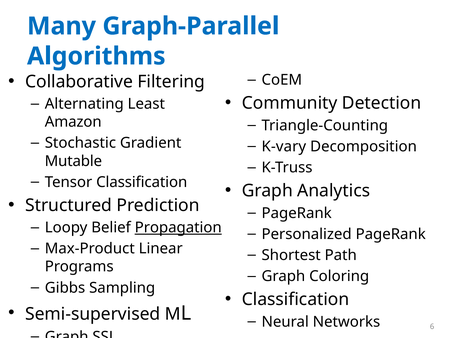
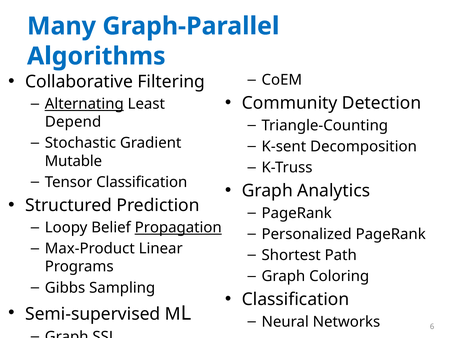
Alternating underline: none -> present
Amazon: Amazon -> Depend
K-vary: K-vary -> K-sent
